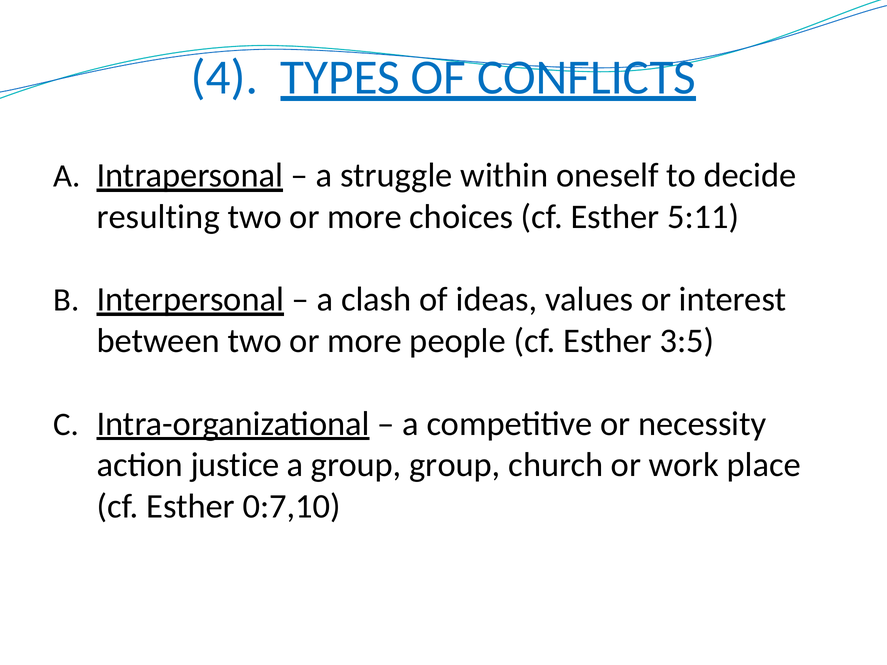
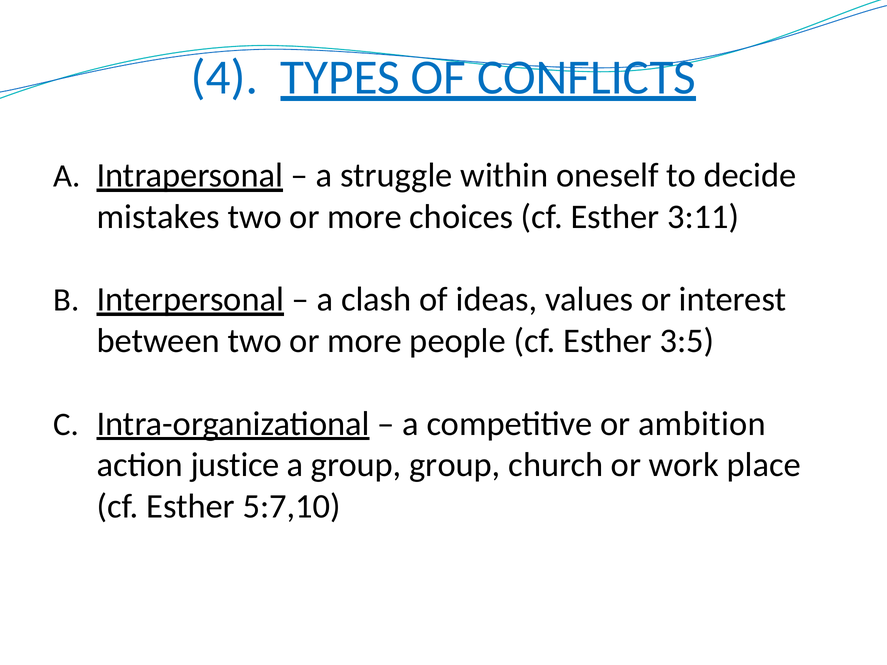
resulting: resulting -> mistakes
5:11: 5:11 -> 3:11
necessity: necessity -> ambition
0:7,10: 0:7,10 -> 5:7,10
